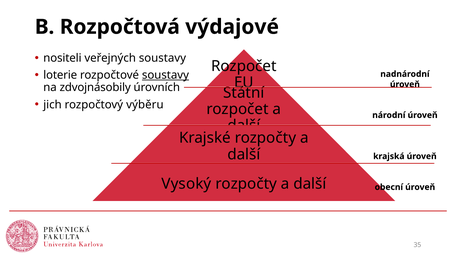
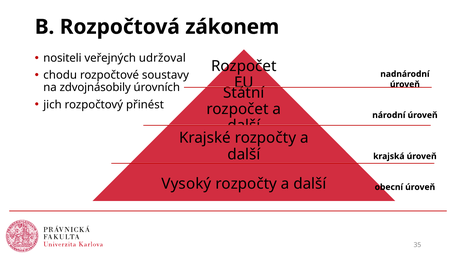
výdajové: výdajové -> zákonem
veřejných soustavy: soustavy -> udržoval
loterie: loterie -> chodu
soustavy at (165, 75) underline: present -> none
výběru: výběru -> přinést
